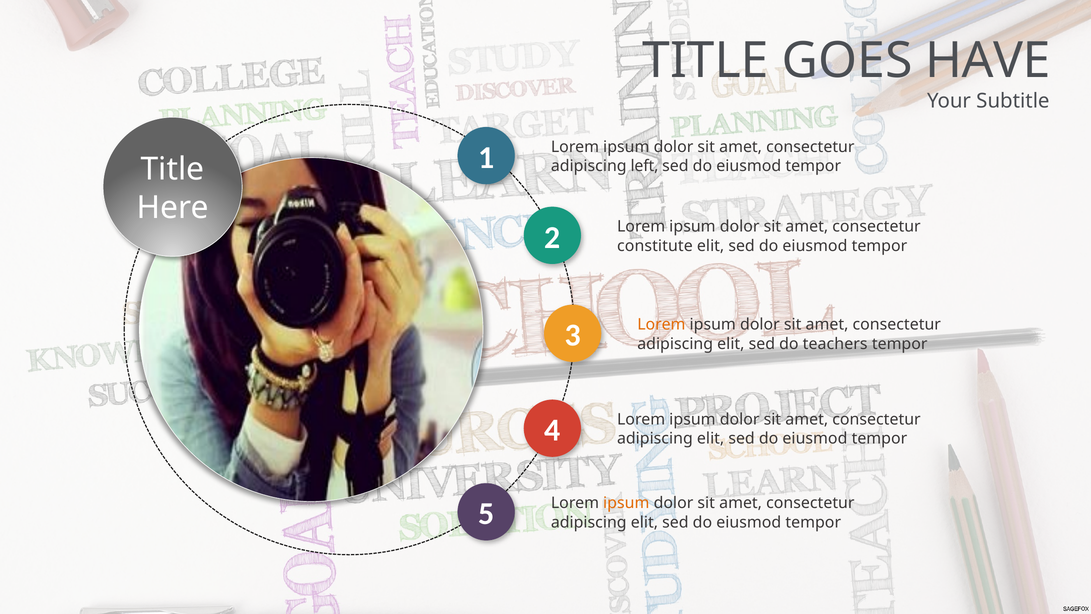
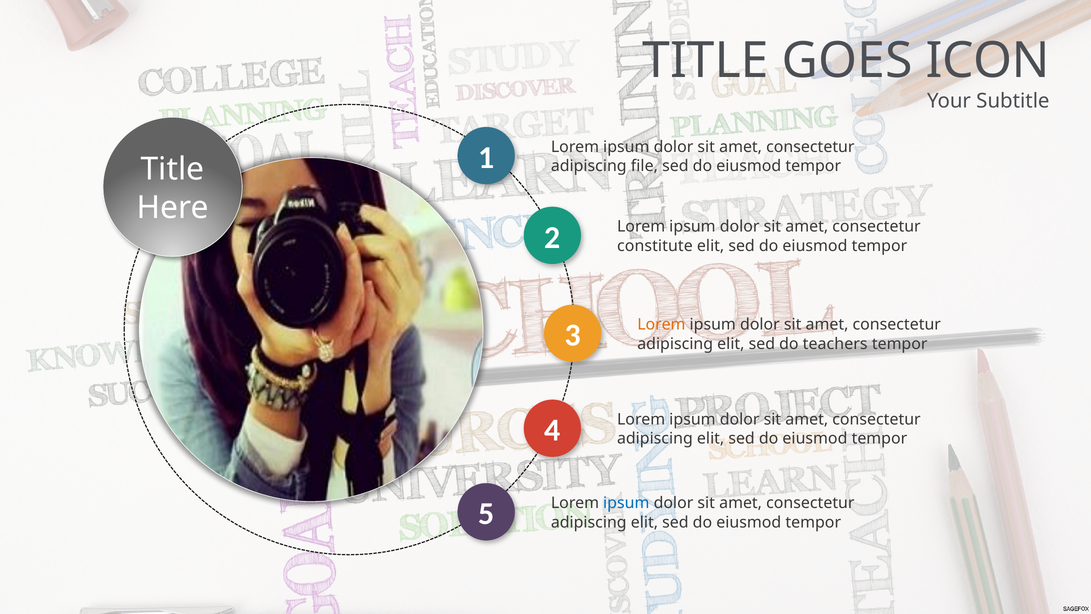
HAVE: HAVE -> ICON
left: left -> file
ipsum at (626, 503) colour: orange -> blue
